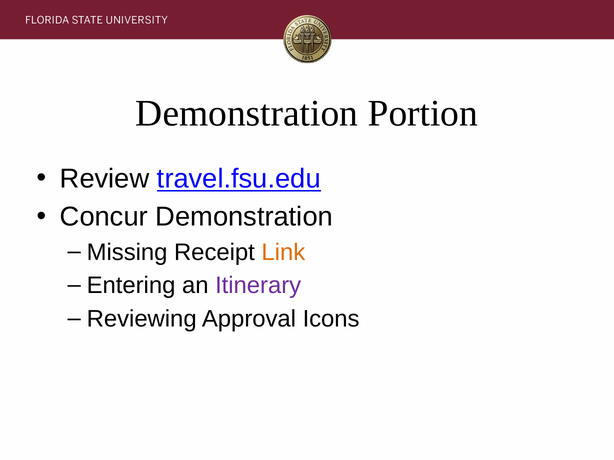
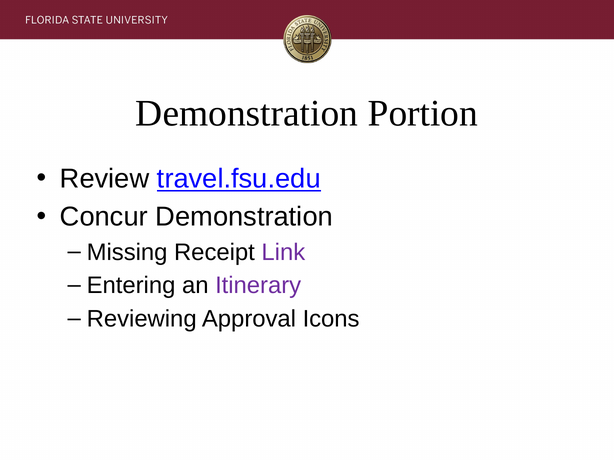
Link colour: orange -> purple
